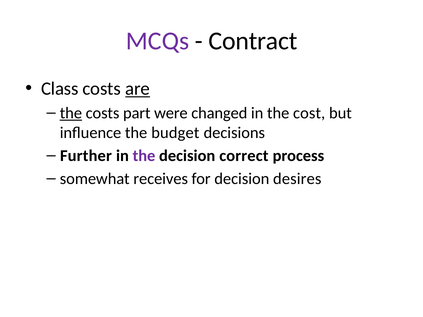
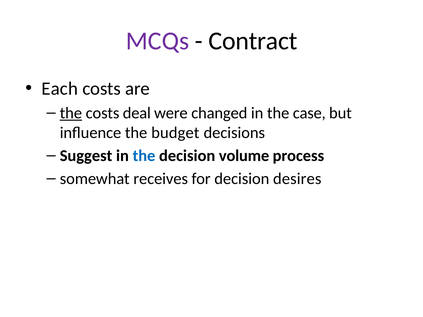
Class: Class -> Each
are underline: present -> none
part: part -> deal
cost: cost -> case
Further: Further -> Suggest
the at (144, 156) colour: purple -> blue
correct: correct -> volume
